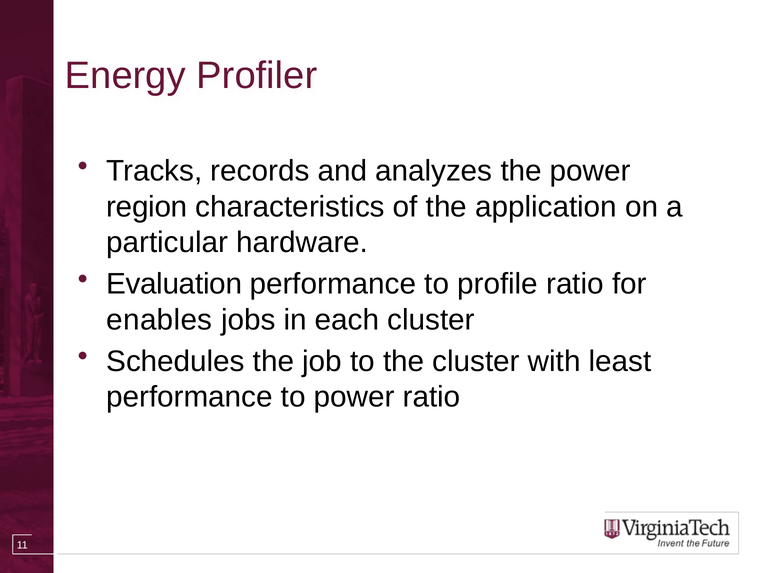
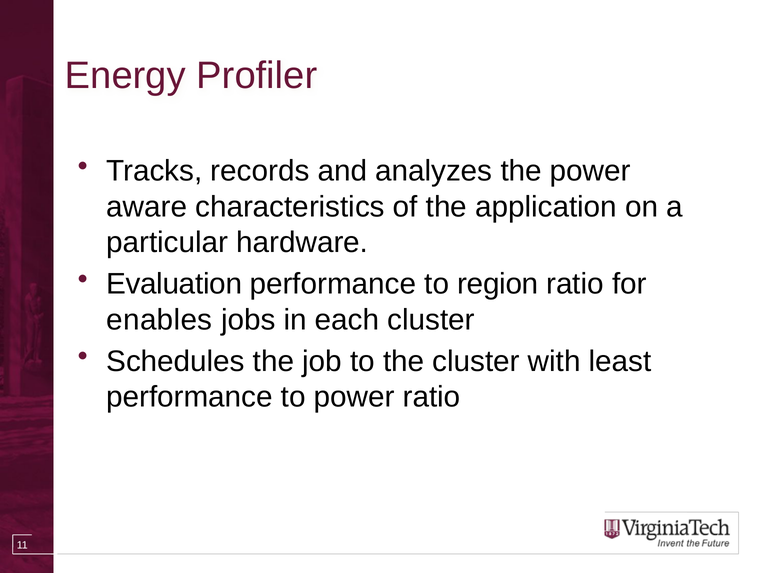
region: region -> aware
profile: profile -> region
